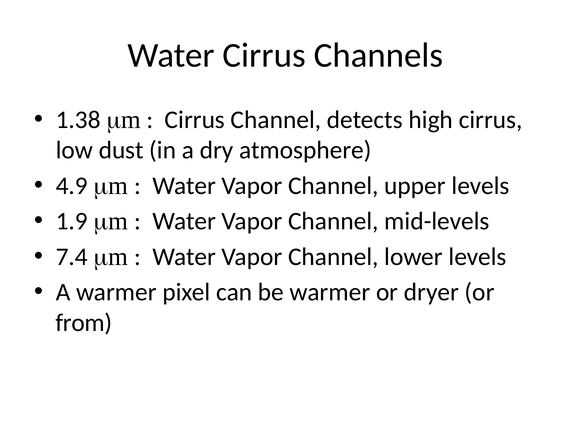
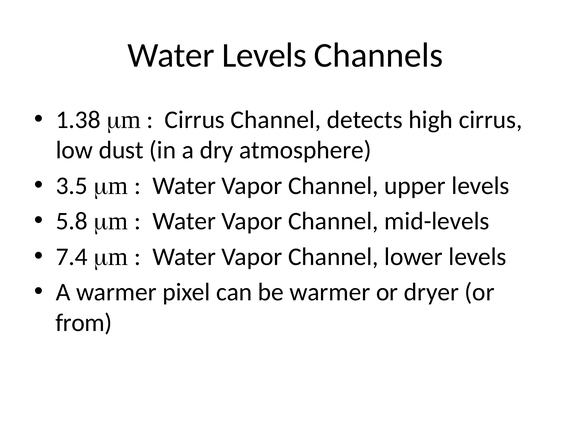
Water Cirrus: Cirrus -> Levels
4.9: 4.9 -> 3.5
1.9: 1.9 -> 5.8
